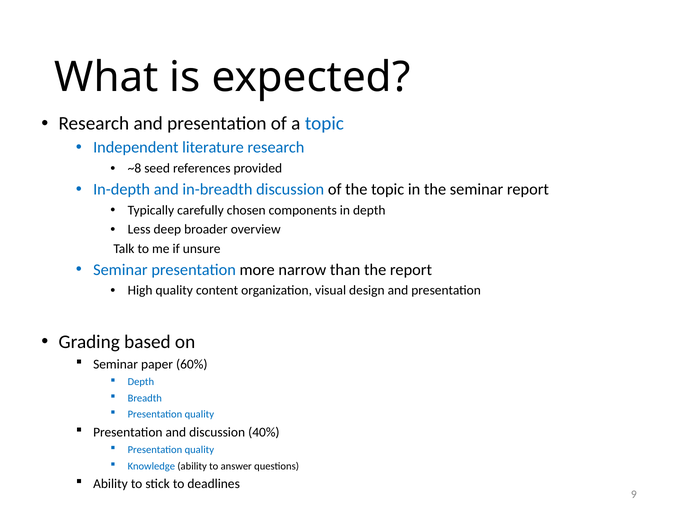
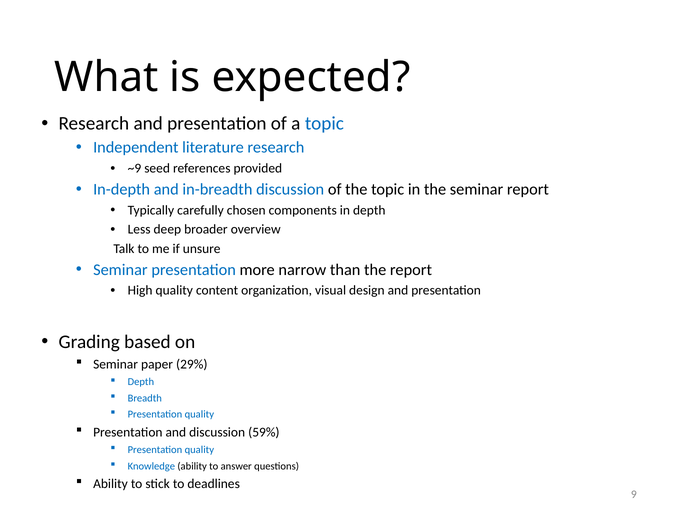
~8: ~8 -> ~9
60%: 60% -> 29%
40%: 40% -> 59%
